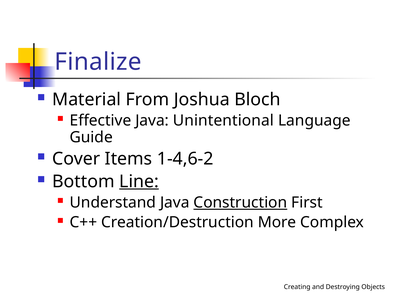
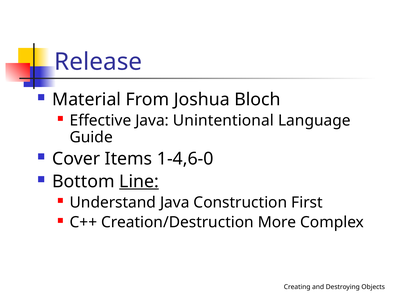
Finalize: Finalize -> Release
1-4,6-2: 1-4,6-2 -> 1-4,6-0
Construction underline: present -> none
